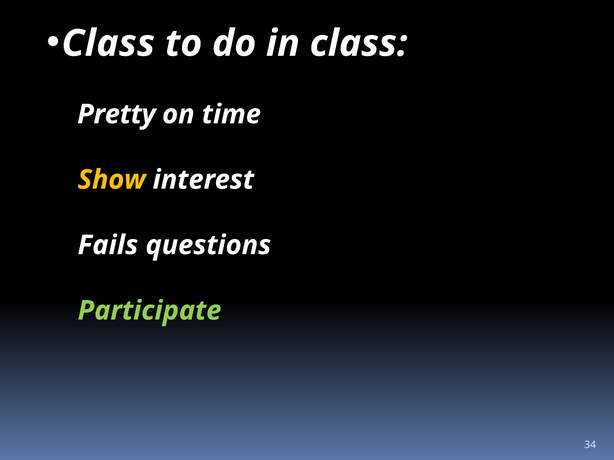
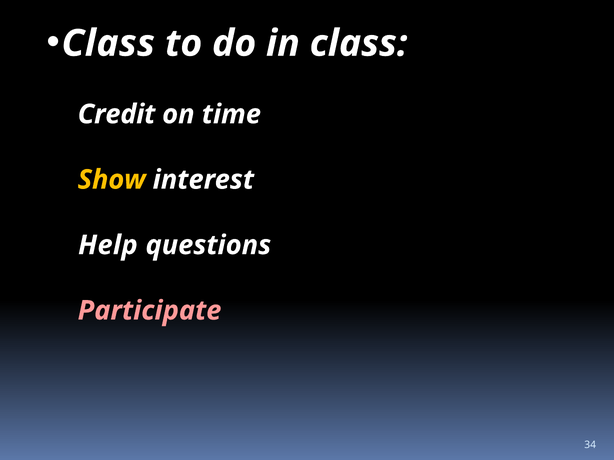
Pretty: Pretty -> Credit
Fails: Fails -> Help
Participate colour: light green -> pink
